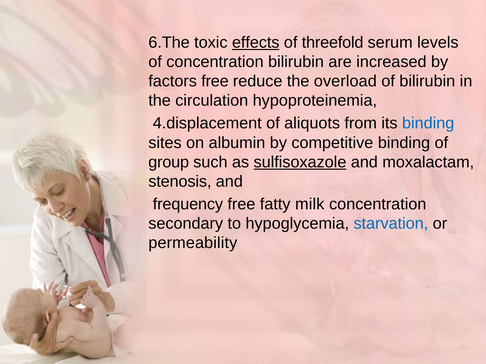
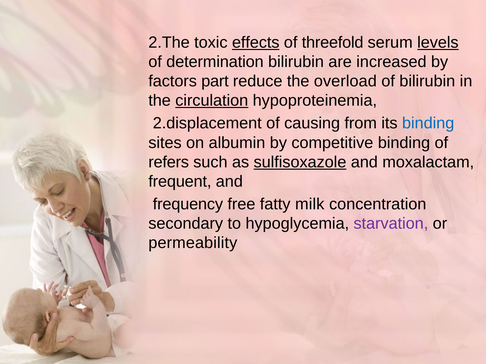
6.The: 6.The -> 2.The
levels underline: none -> present
of concentration: concentration -> determination
factors free: free -> part
circulation underline: none -> present
4.displacement: 4.displacement -> 2.displacement
aliquots: aliquots -> causing
group: group -> refers
stenosis: stenosis -> frequent
starvation colour: blue -> purple
